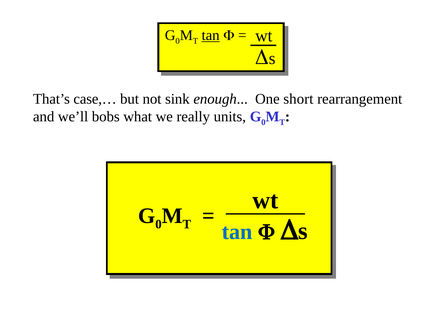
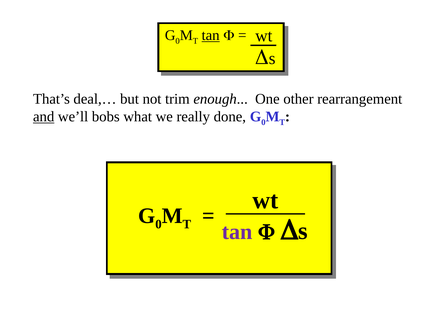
case,…: case,… -> deal,…
sink: sink -> trim
short: short -> other
and underline: none -> present
units: units -> done
tan at (237, 231) colour: blue -> purple
